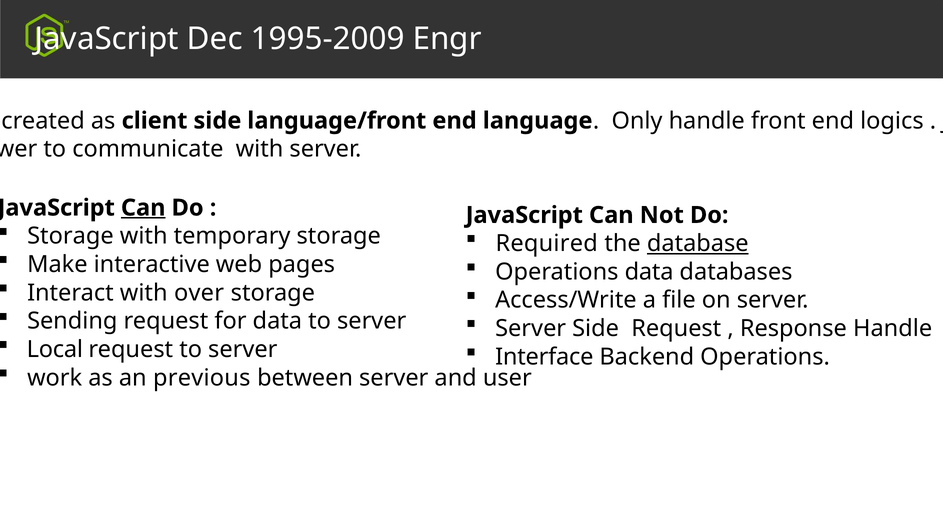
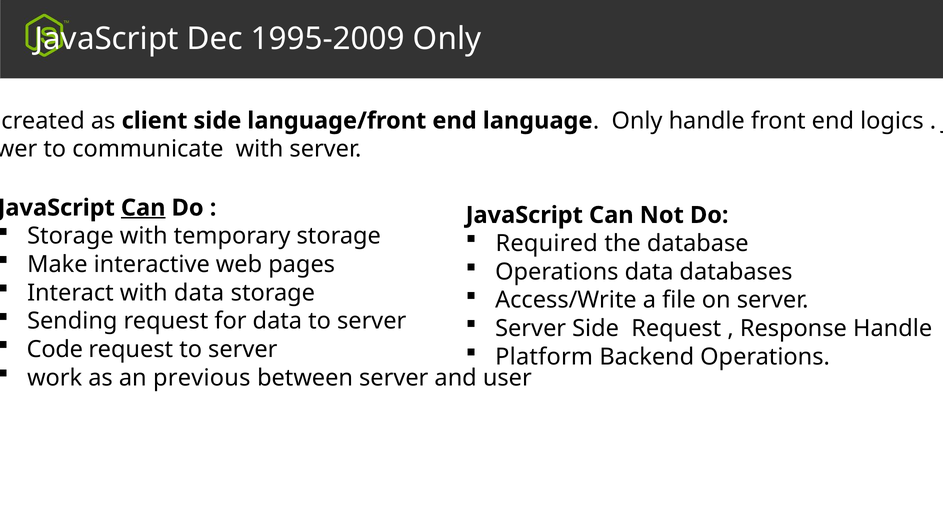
1995-2009 Engr: Engr -> Only
database underline: present -> none
with over: over -> data
Local: Local -> Code
Interface: Interface -> Platform
